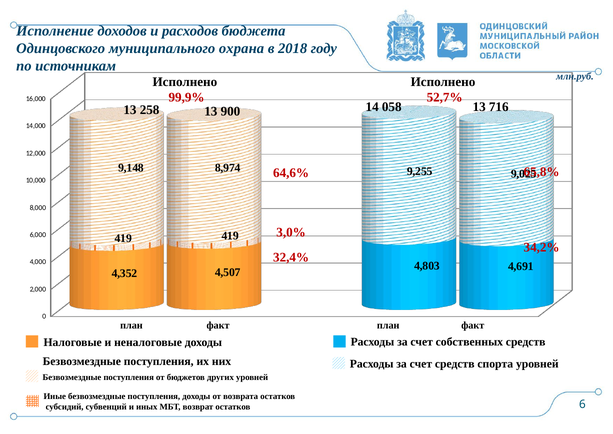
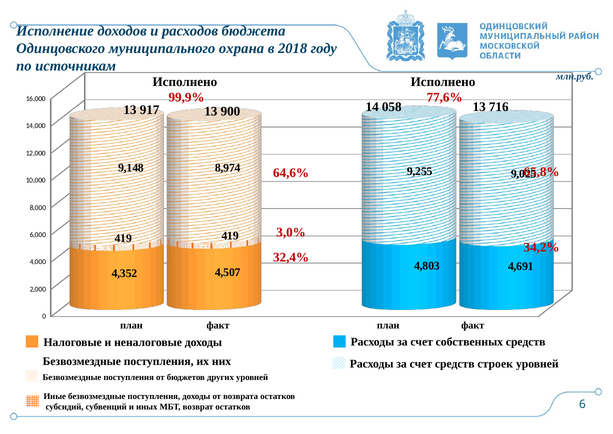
52,7%: 52,7% -> 77,6%
258: 258 -> 917
спорта: спорта -> строек
